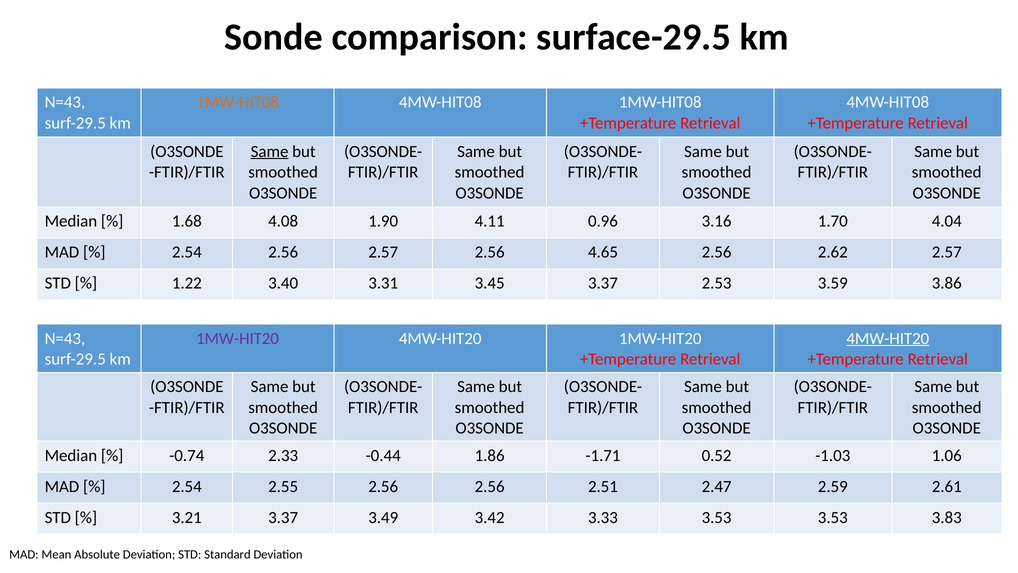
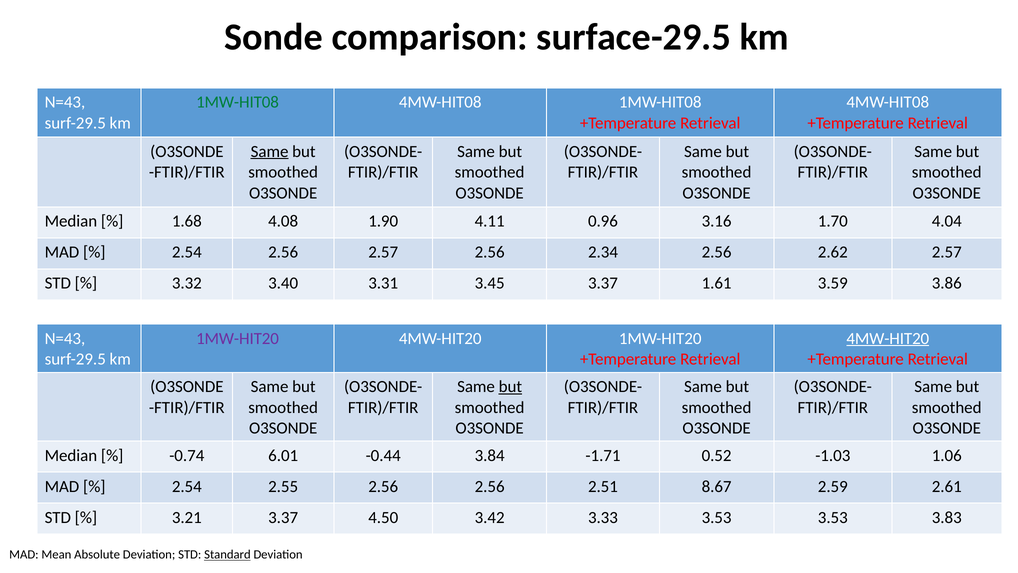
1MW-HIT08 at (238, 102) colour: orange -> green
4.65: 4.65 -> 2.34
1.22: 1.22 -> 3.32
2.53: 2.53 -> 1.61
but at (510, 387) underline: none -> present
2.33: 2.33 -> 6.01
1.86: 1.86 -> 3.84
2.47: 2.47 -> 8.67
3.49: 3.49 -> 4.50
Standard underline: none -> present
